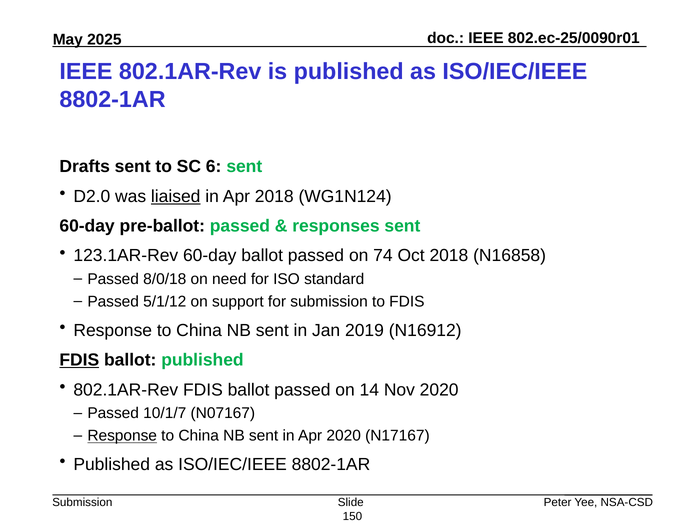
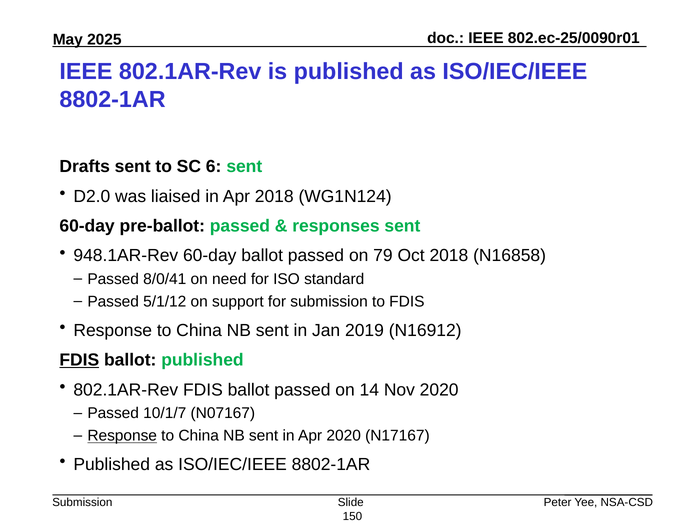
liaised underline: present -> none
123.1AR-Rev: 123.1AR-Rev -> 948.1AR-Rev
74: 74 -> 79
8/0/18: 8/0/18 -> 8/0/41
